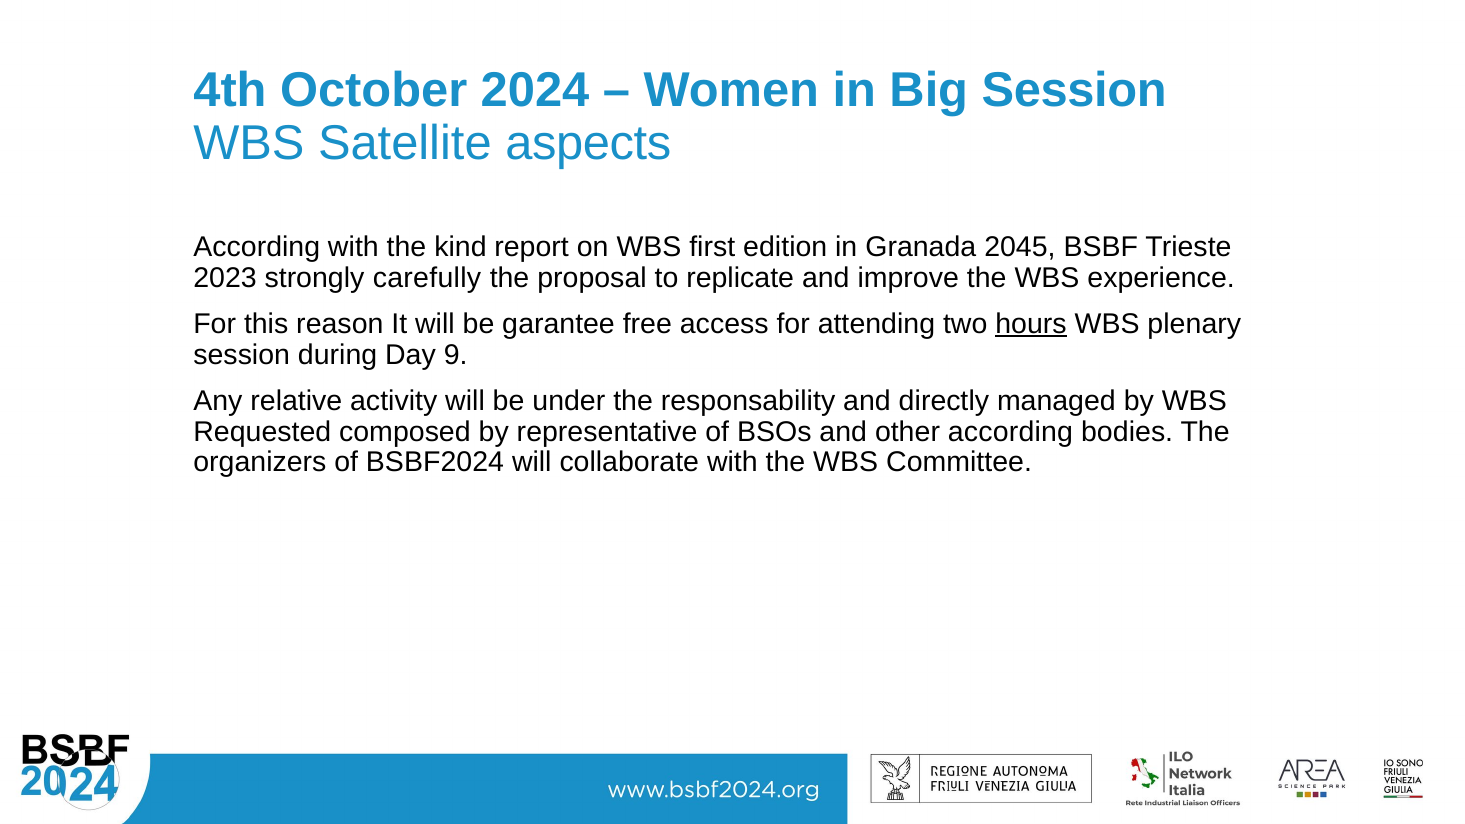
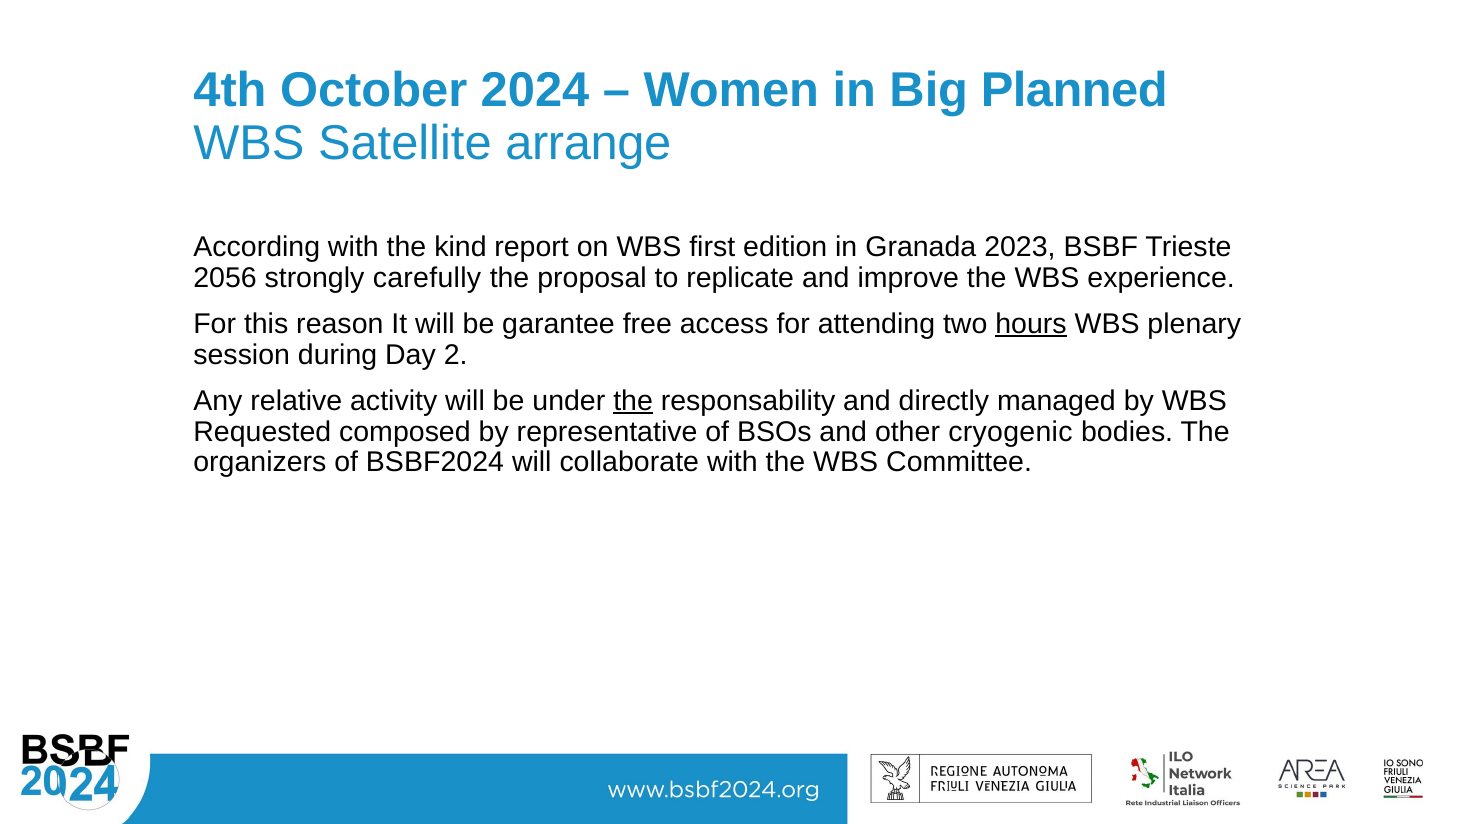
Big Session: Session -> Planned
aspects: aspects -> arrange
2045: 2045 -> 2023
2023: 2023 -> 2056
9: 9 -> 2
the at (633, 401) underline: none -> present
other according: according -> cryogenic
